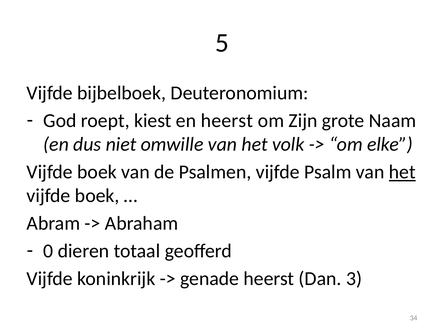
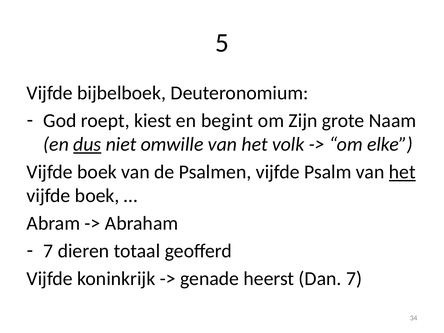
en heerst: heerst -> begint
dus underline: none -> present
0 at (48, 251): 0 -> 7
Dan 3: 3 -> 7
